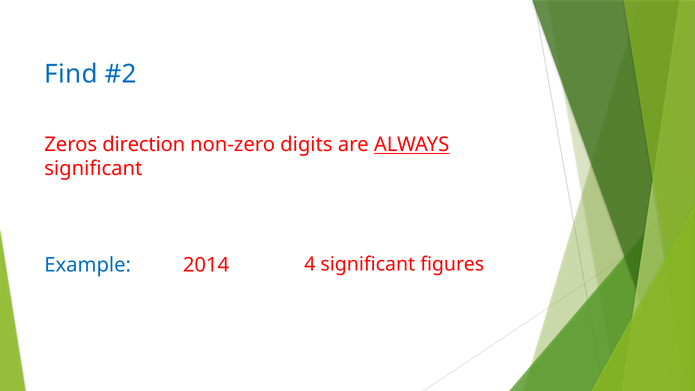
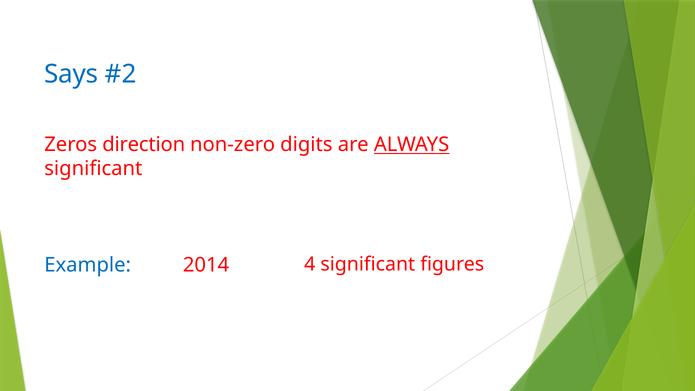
Find: Find -> Says
